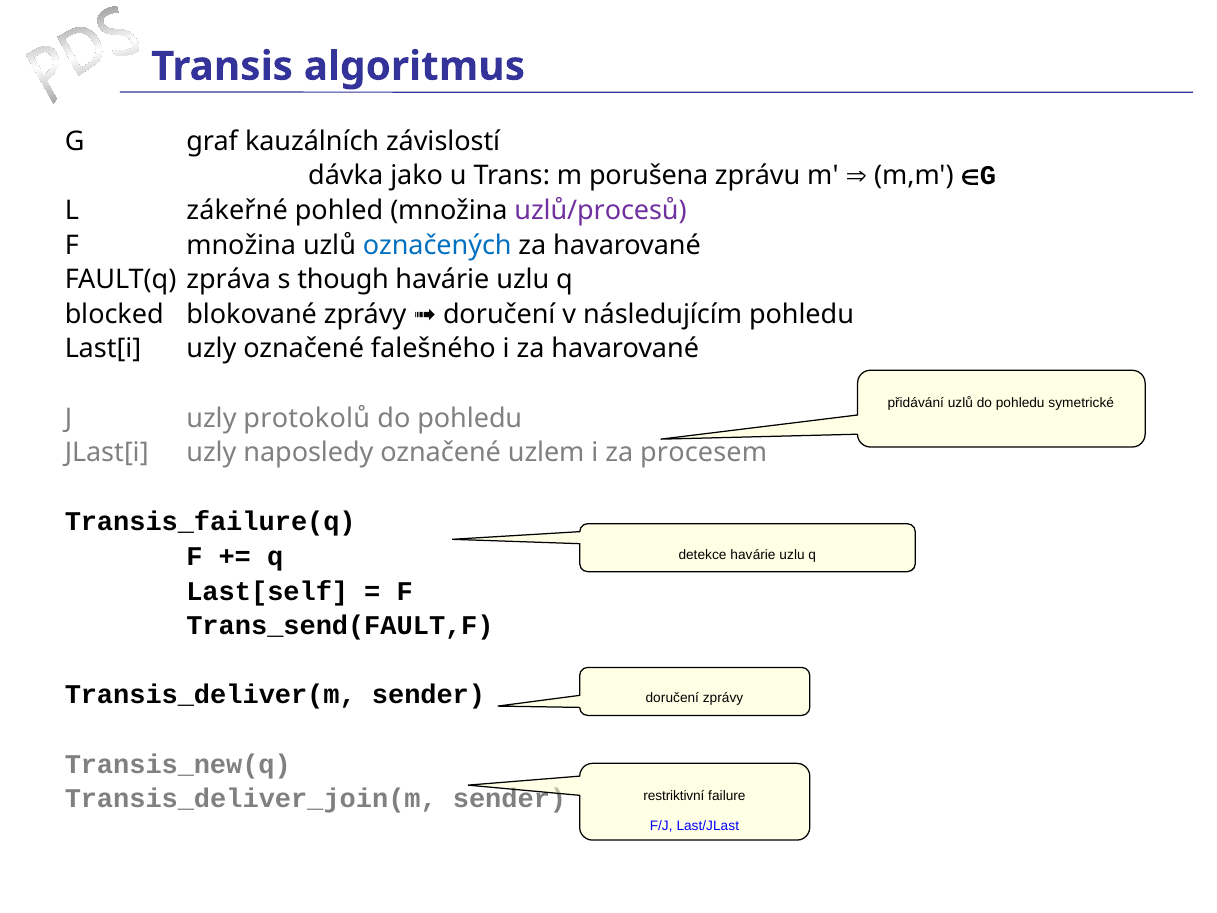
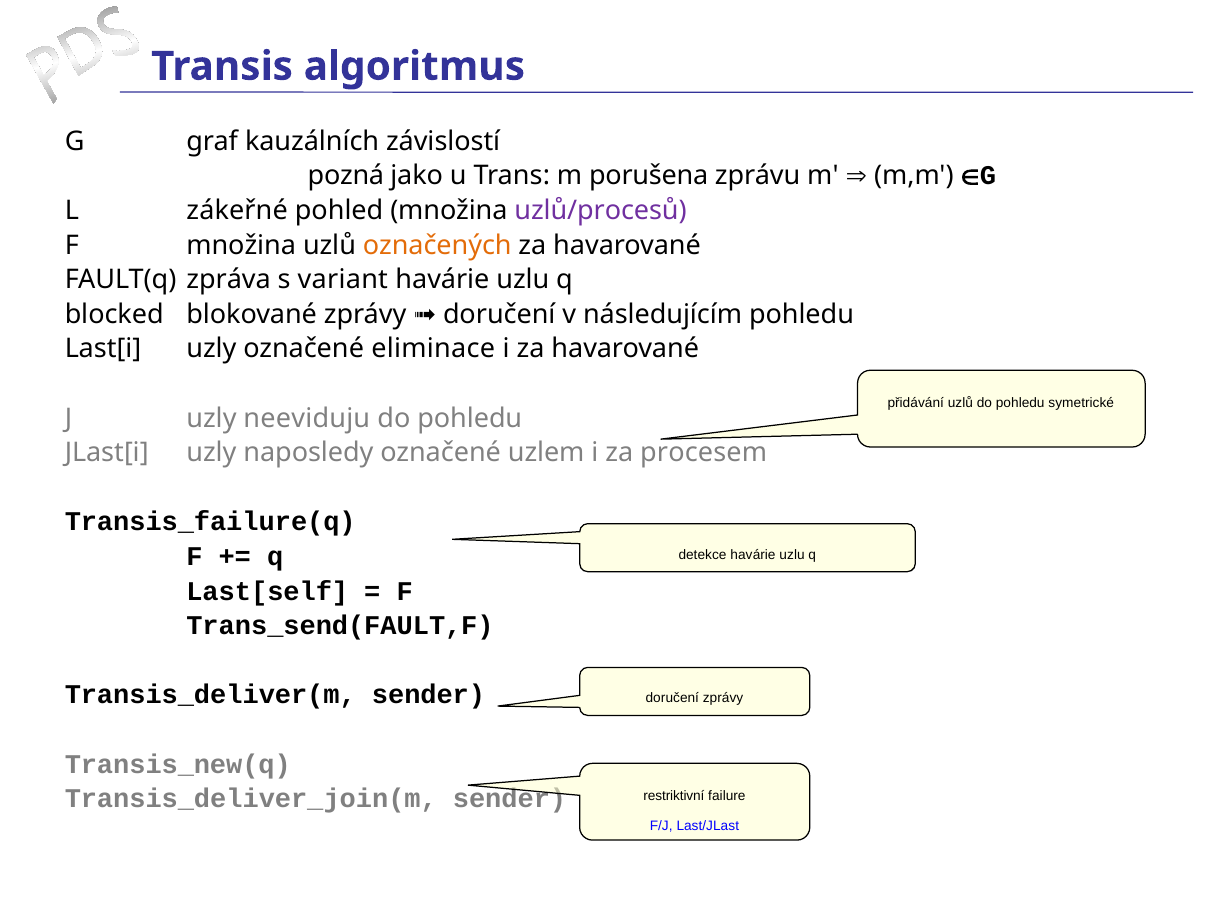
dávka: dávka -> pozná
označených colour: blue -> orange
though: though -> variant
falešného: falešného -> eliminace
protokolů: protokolů -> neeviduju
